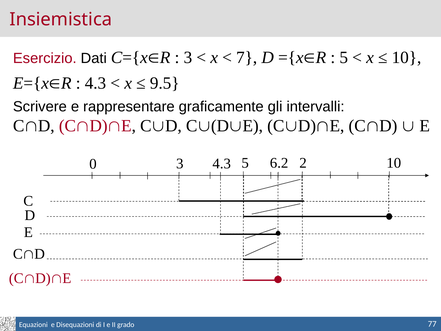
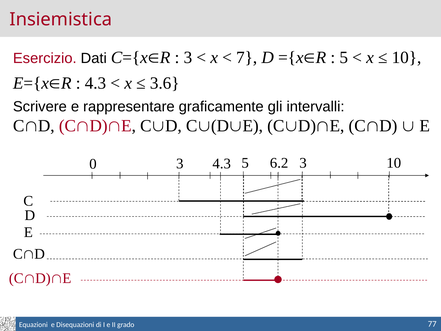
9.5: 9.5 -> 3.6
4.3 2: 2 -> 3
